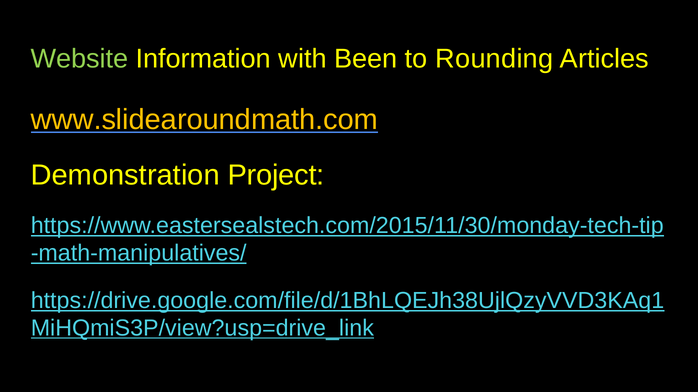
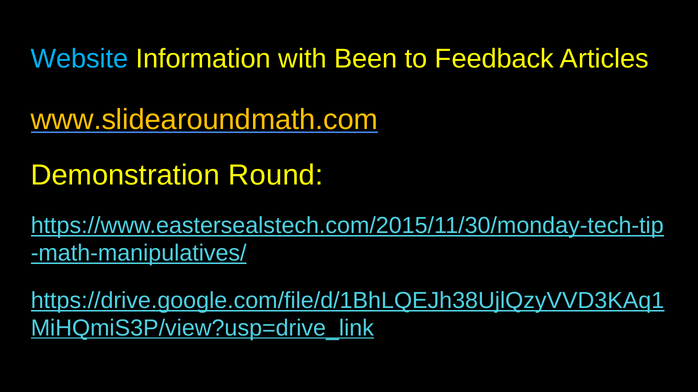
Website colour: light green -> light blue
Rounding: Rounding -> Feedback
Project: Project -> Round
